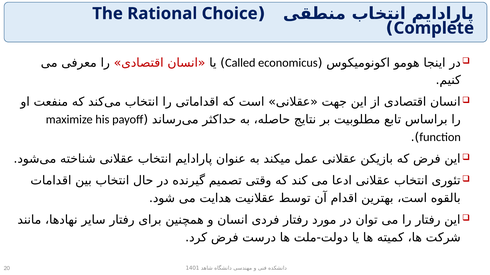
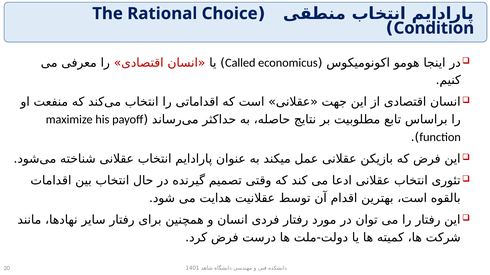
Complete: Complete -> Condition
